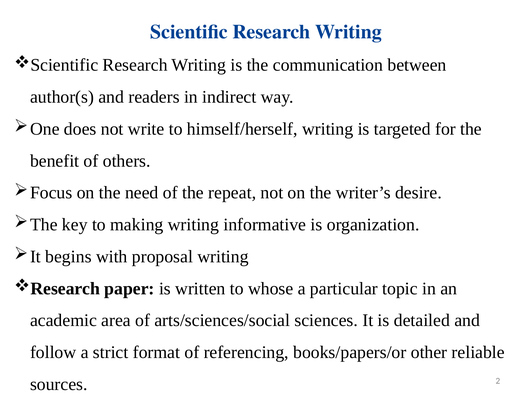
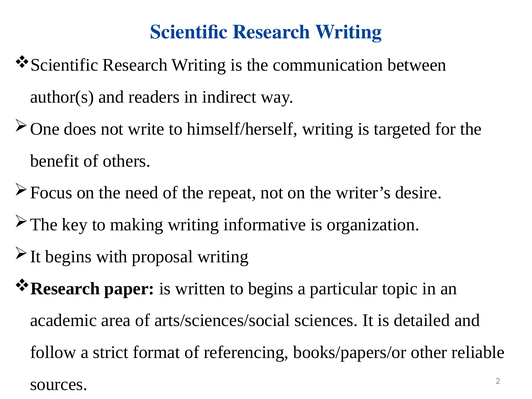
to whose: whose -> begins
